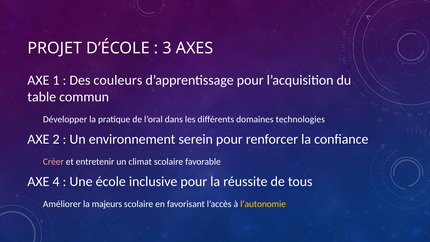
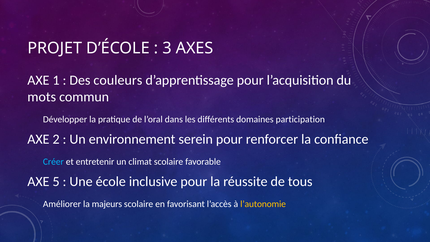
table: table -> mots
technologies: technologies -> participation
Créer colour: pink -> light blue
4: 4 -> 5
